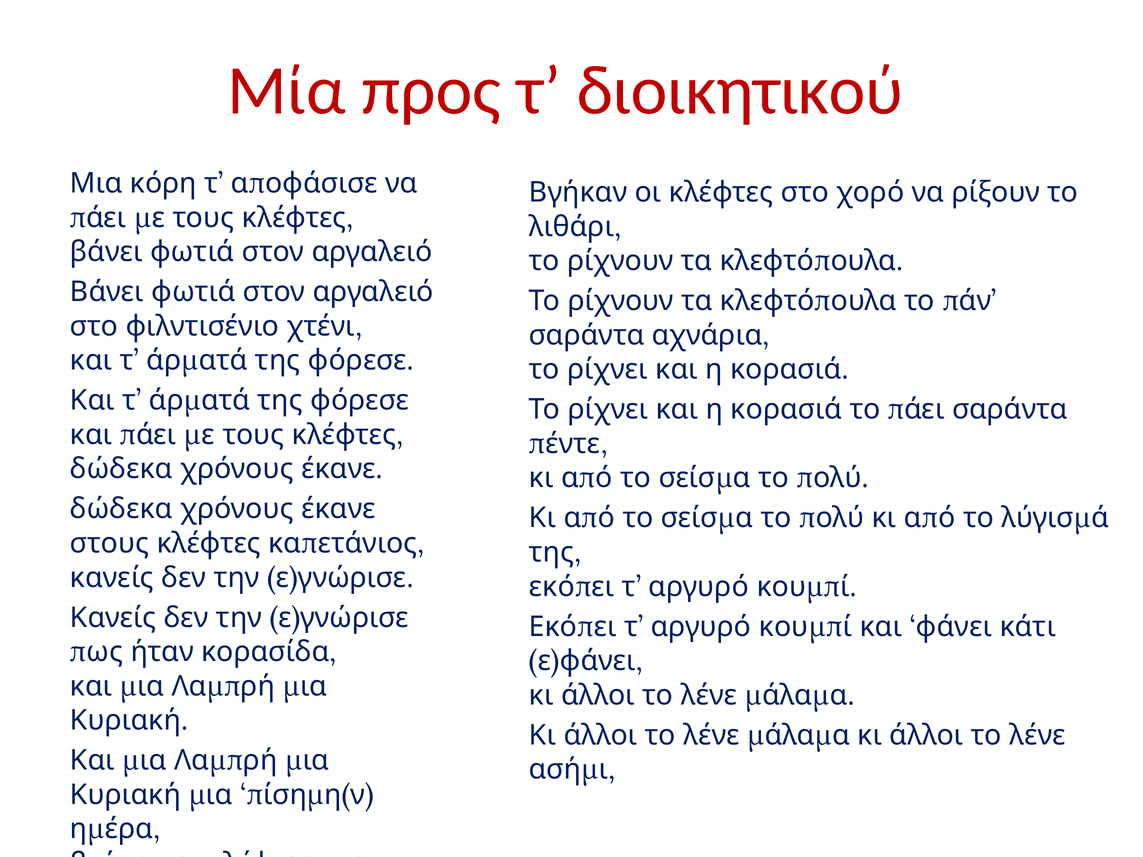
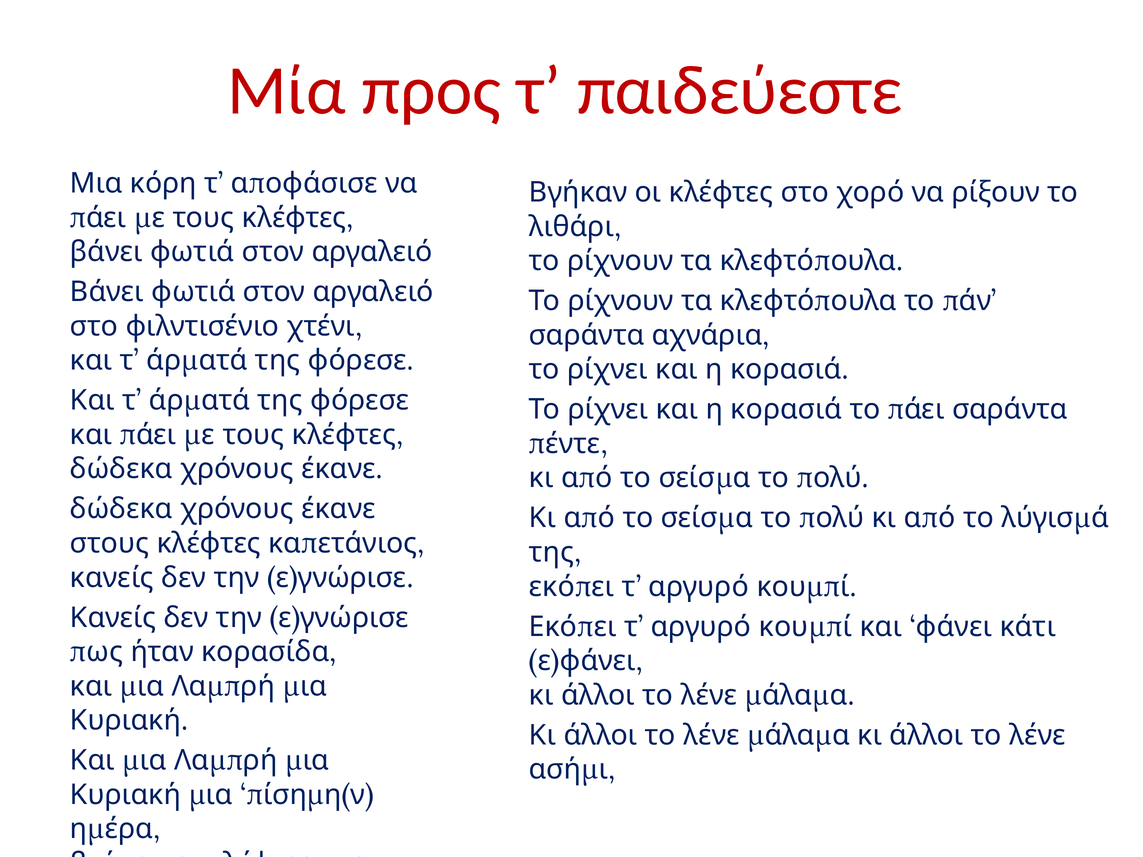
διοικητικού: διοικητικού -> παιδεύεστε
